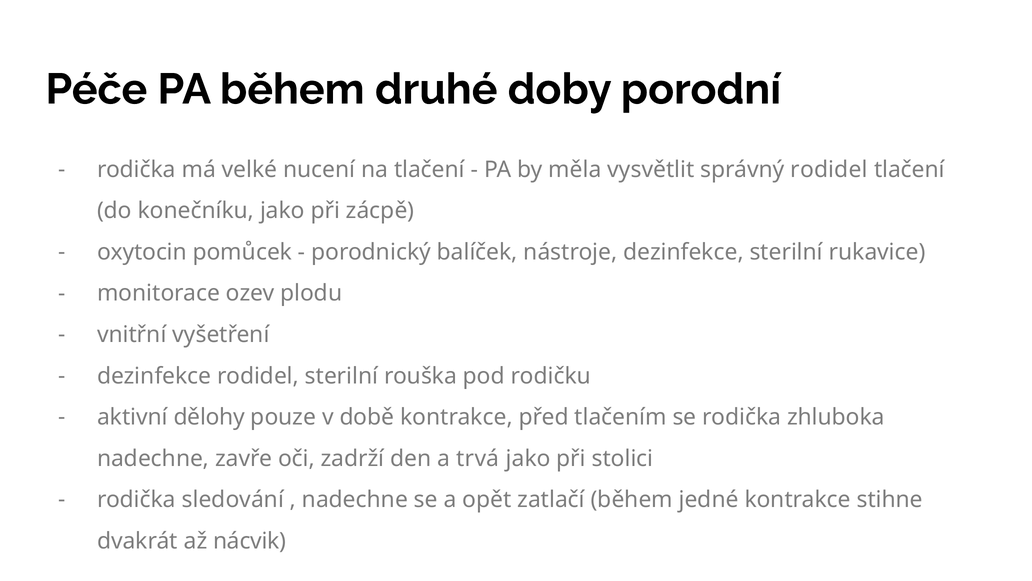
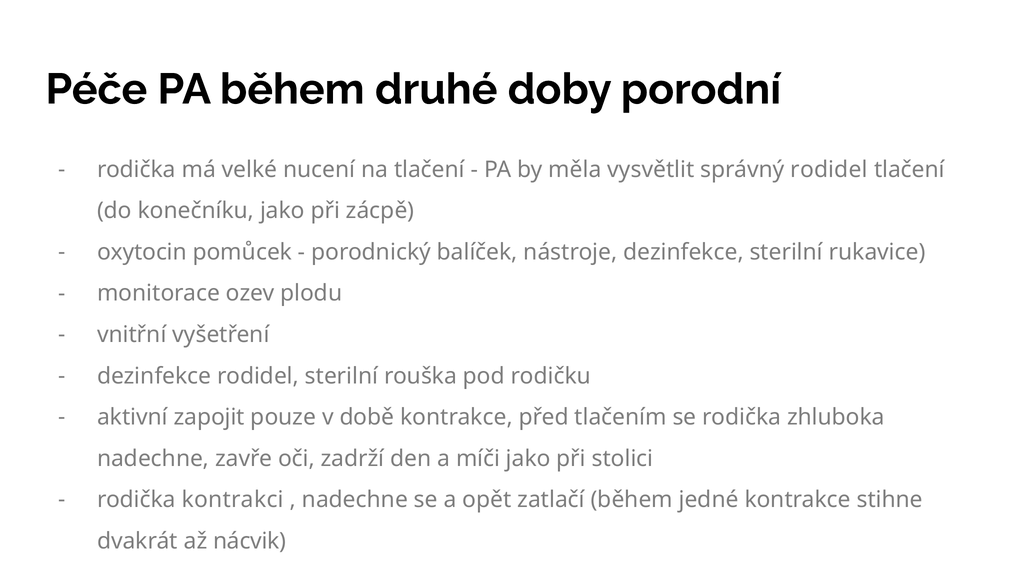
dělohy: dělohy -> zapojit
trvá: trvá -> míči
sledování: sledování -> kontrakci
